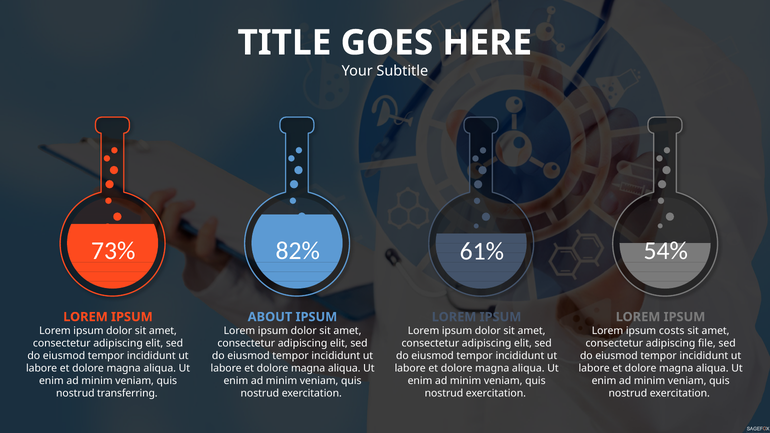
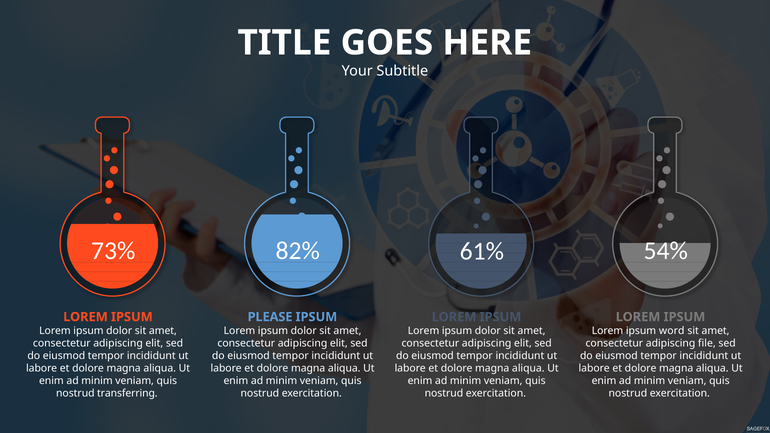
ABOUT: ABOUT -> PLEASE
costs: costs -> word
